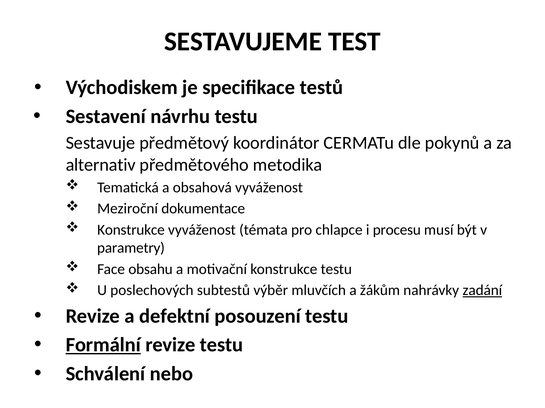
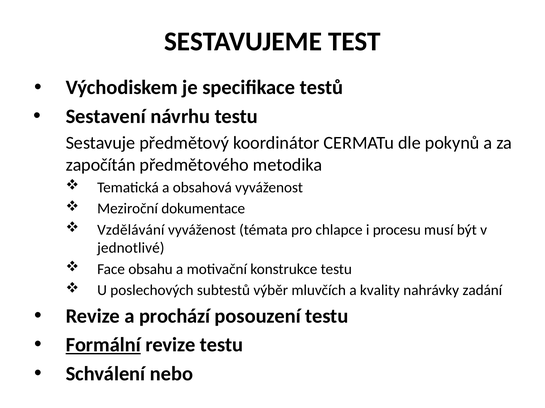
alternativ: alternativ -> započítán
Konstrukce at (131, 230): Konstrukce -> Vzdělávání
parametry: parametry -> jednotlivé
žákům: žákům -> kvality
zadání underline: present -> none
defektní: defektní -> prochází
